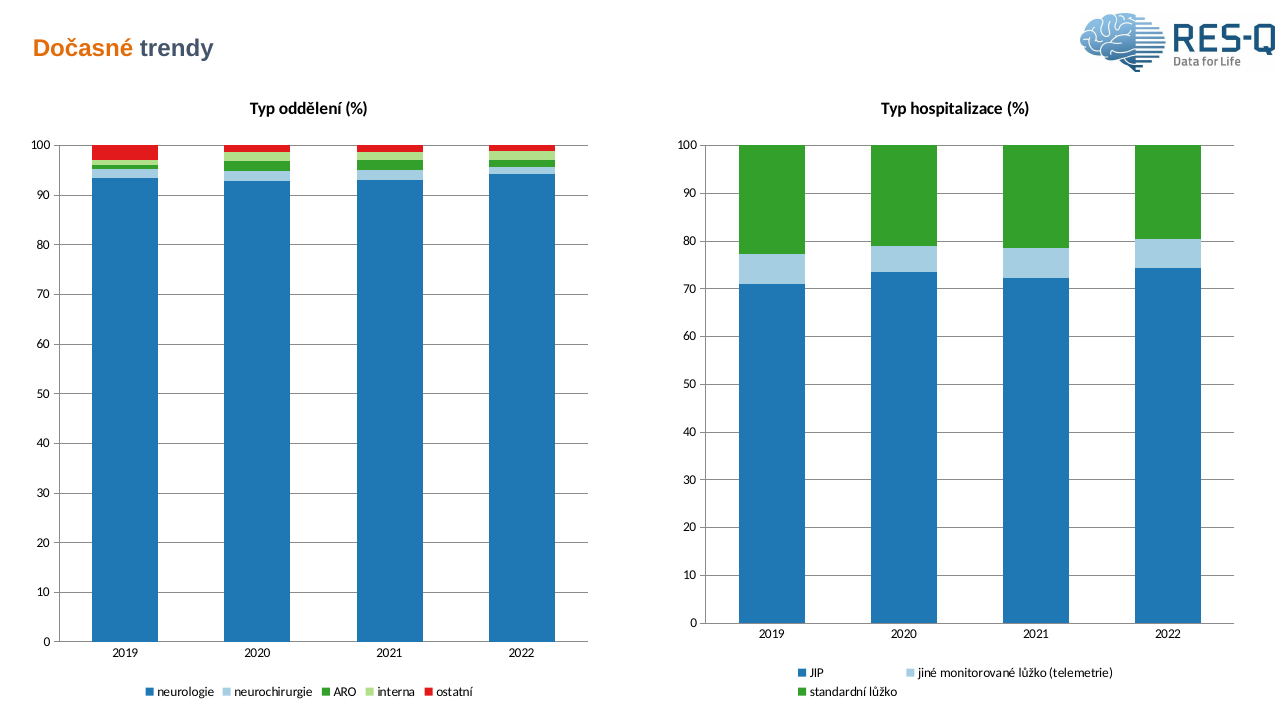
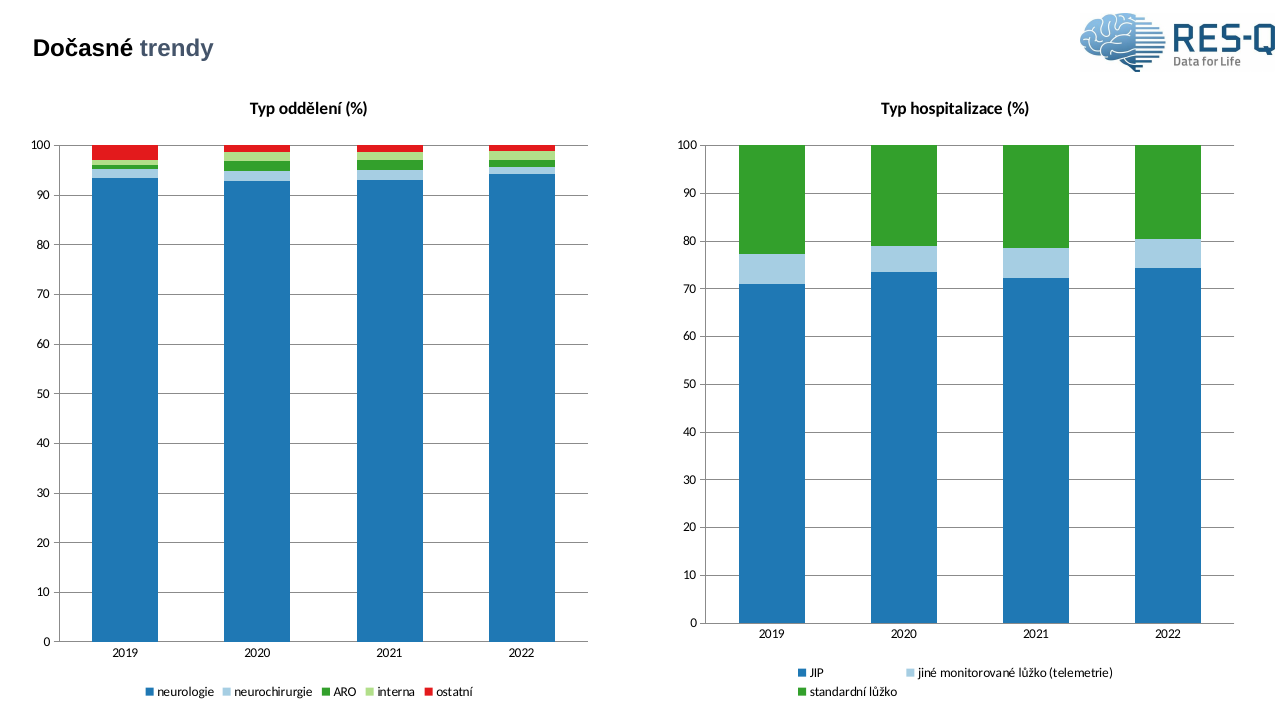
Dočasné colour: orange -> black
